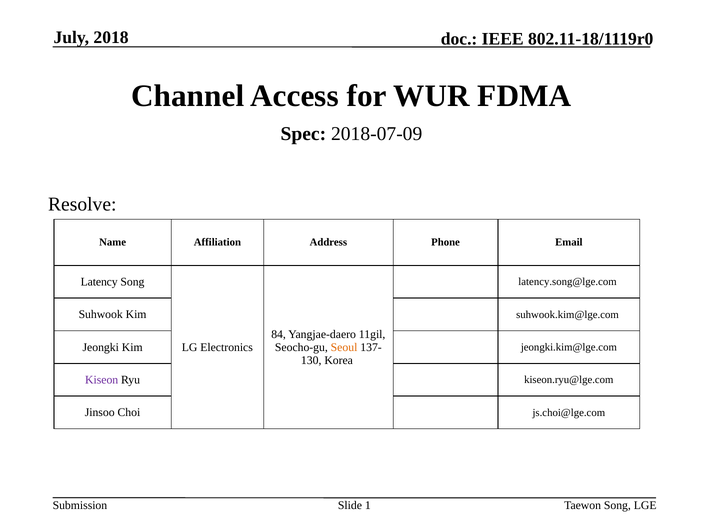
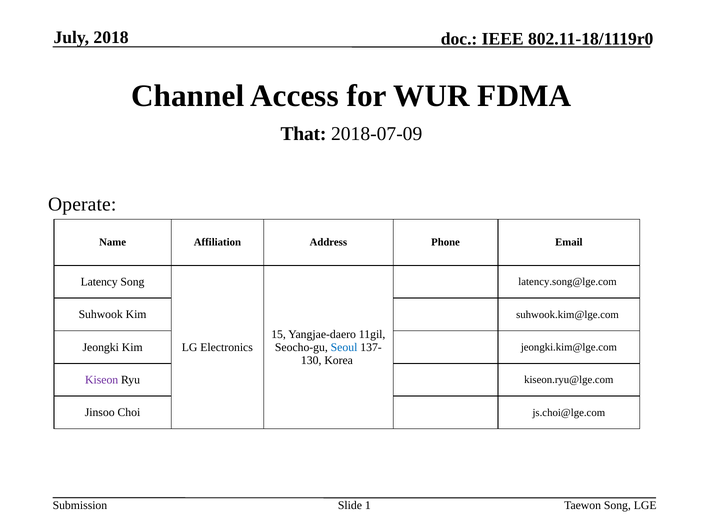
Spec: Spec -> That
Resolve: Resolve -> Operate
84: 84 -> 15
Seoul colour: orange -> blue
